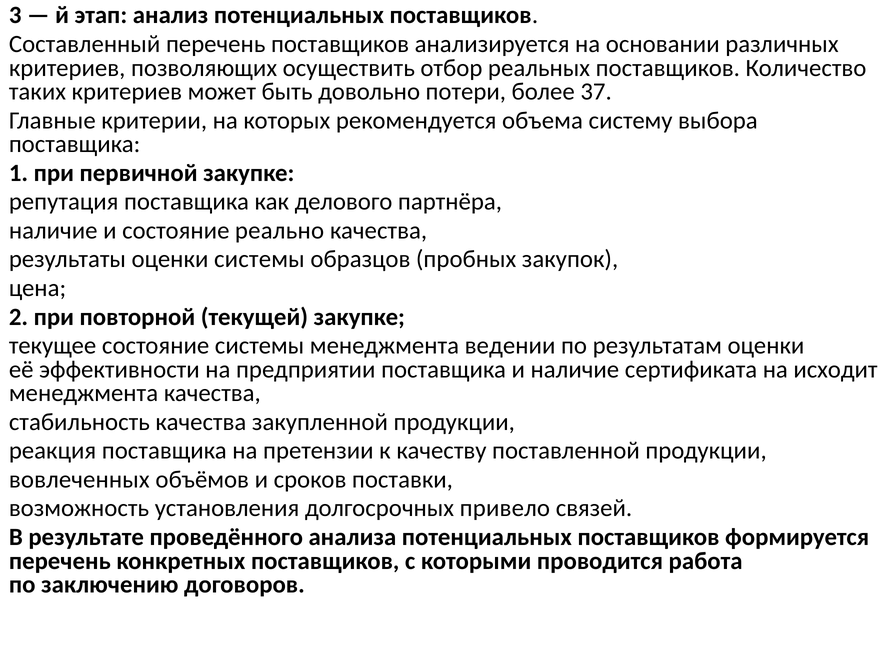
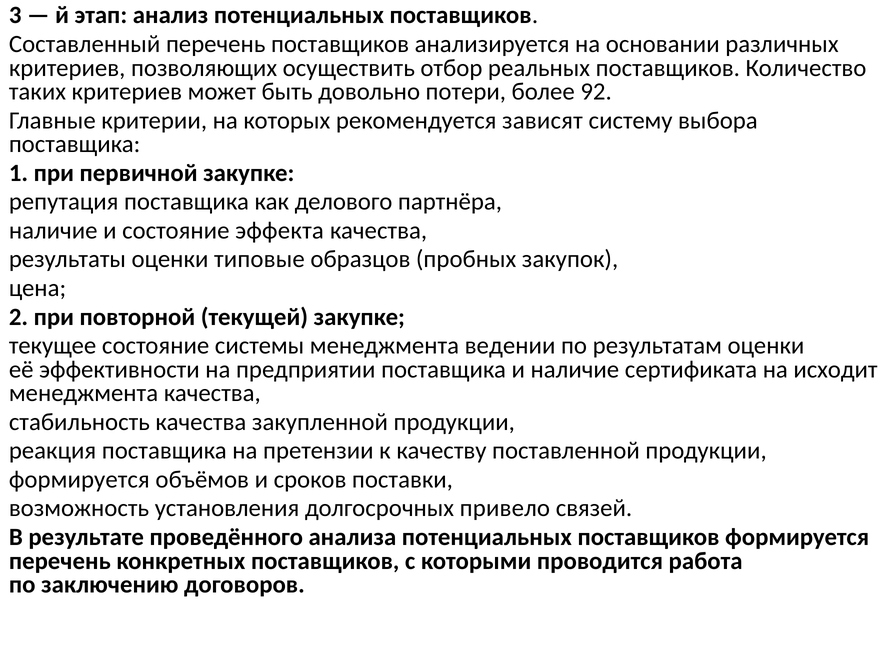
37: 37 -> 92
объема: объема -> зависят
реально: реально -> эффекта
оценки системы: системы -> типовые
вовлеченных at (79, 480): вовлеченных -> формируется
